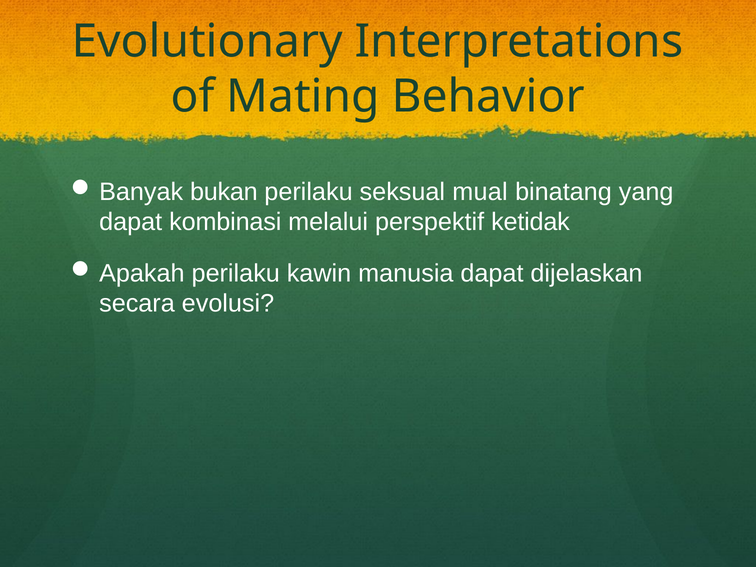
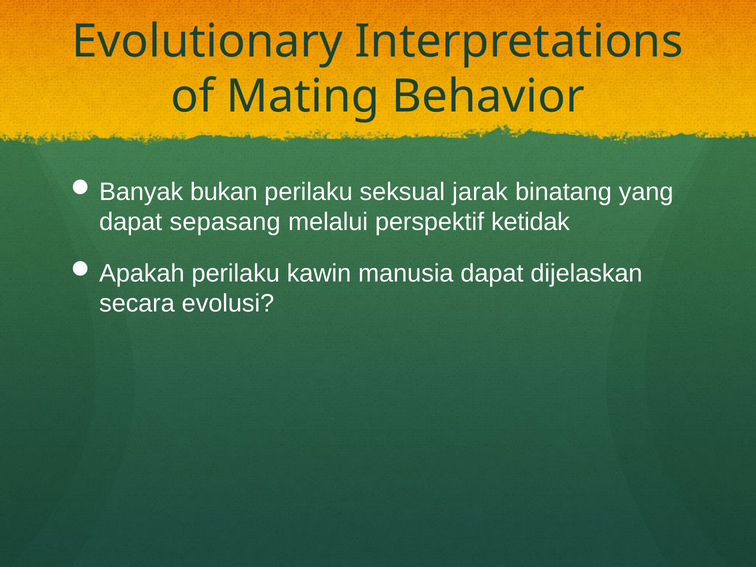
mual: mual -> jarak
kombinasi: kombinasi -> sepasang
